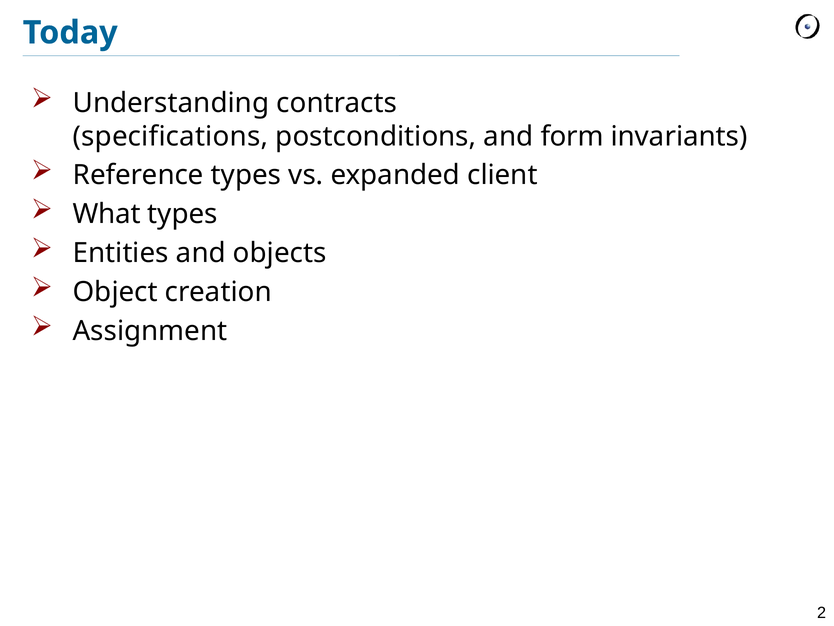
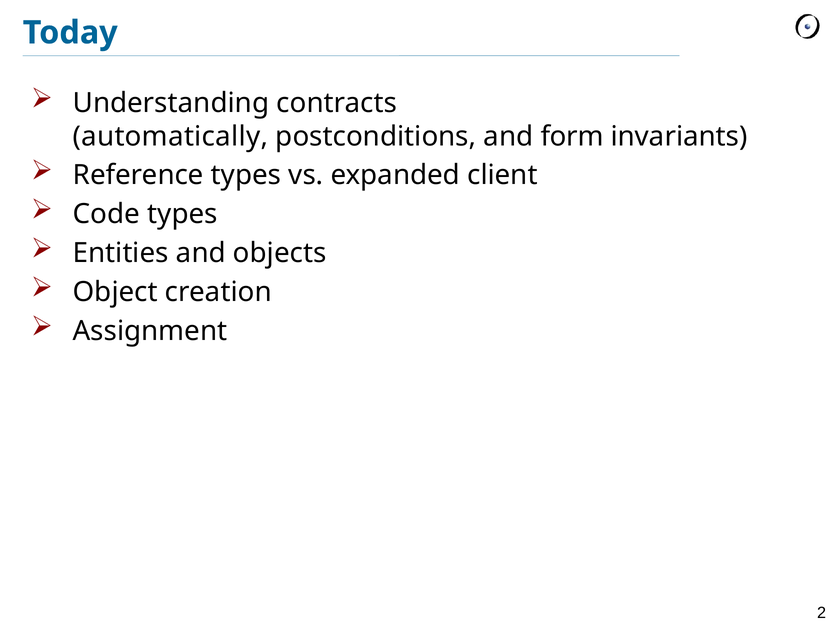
specifications: specifications -> automatically
What: What -> Code
